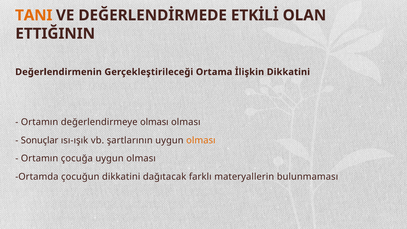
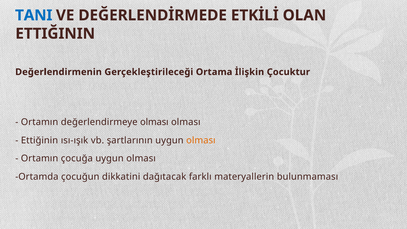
TANI colour: orange -> blue
İlişkin Dikkatini: Dikkatini -> Çocuktur
Sonuçlar at (40, 140): Sonuçlar -> Ettiğinin
